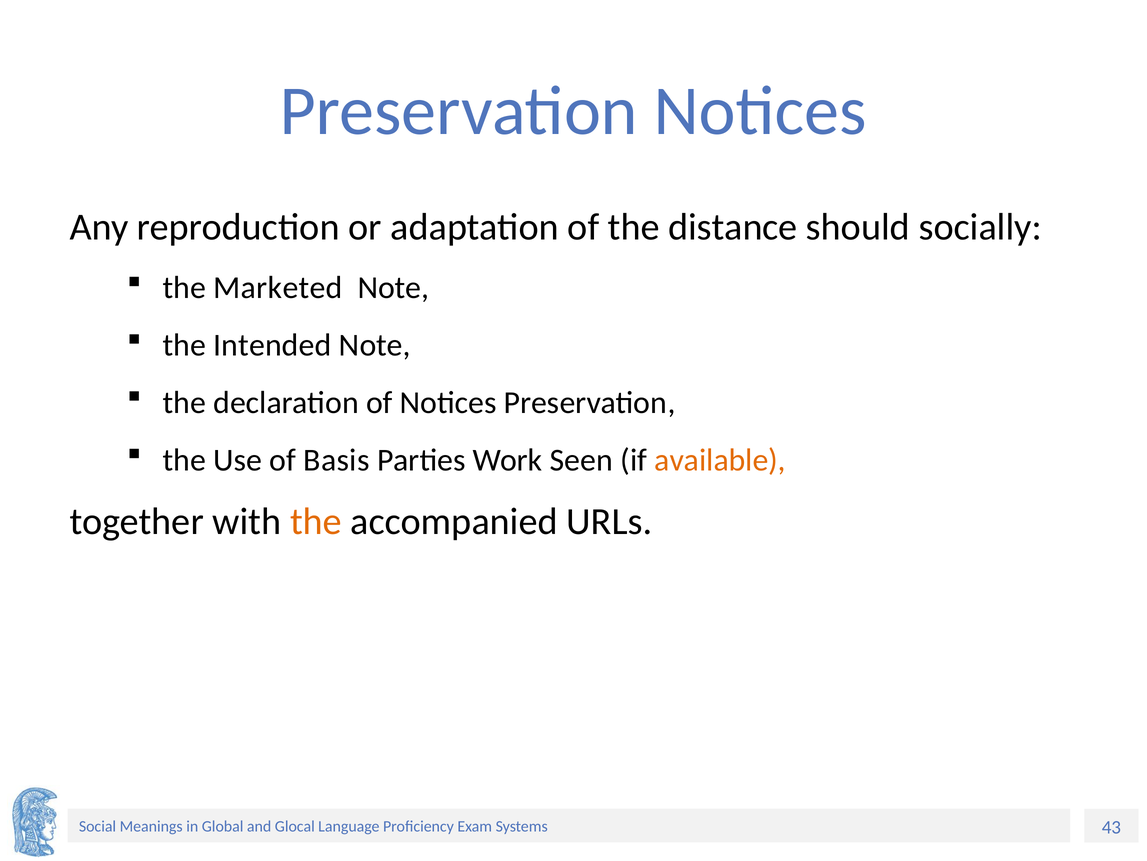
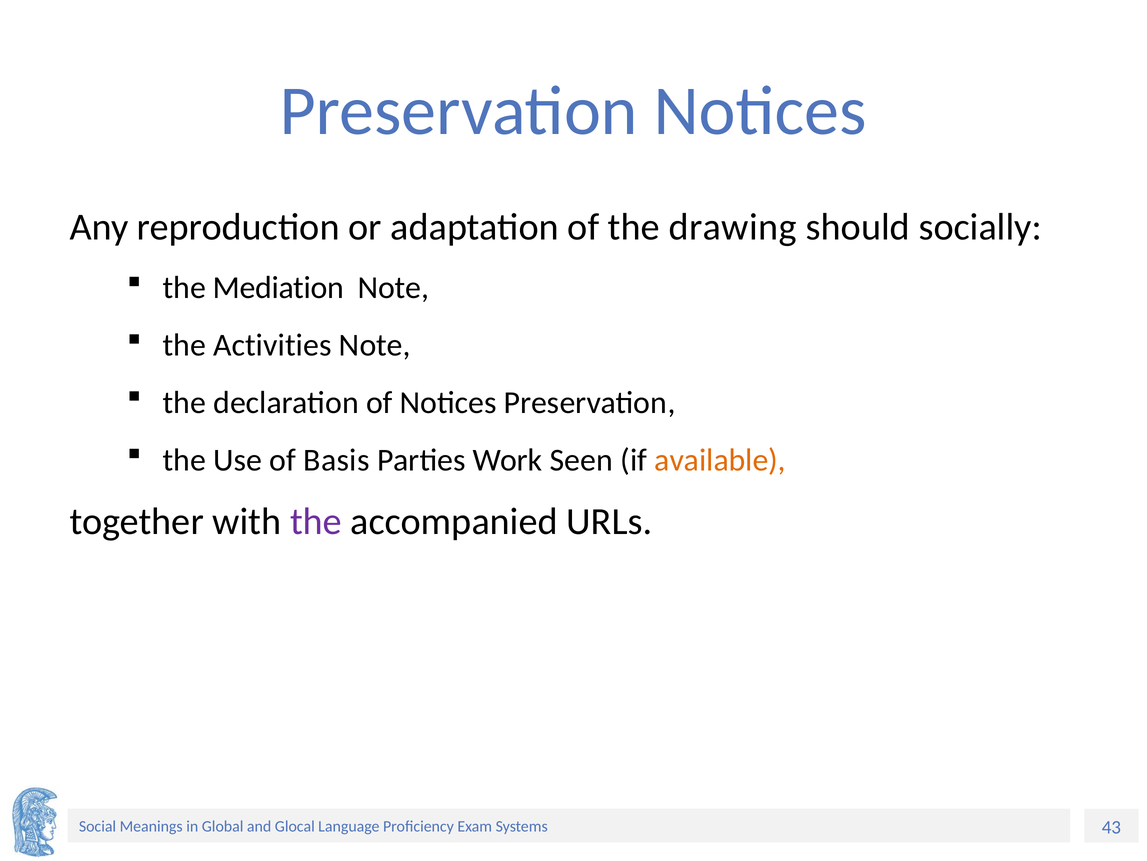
distance: distance -> drawing
Marketed: Marketed -> Mediation
Intended: Intended -> Activities
the at (316, 521) colour: orange -> purple
